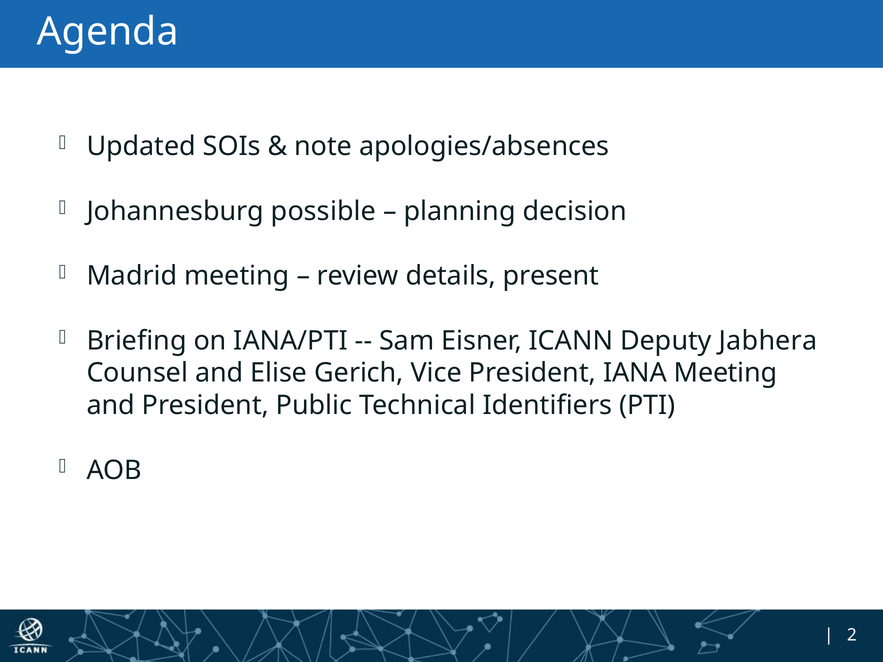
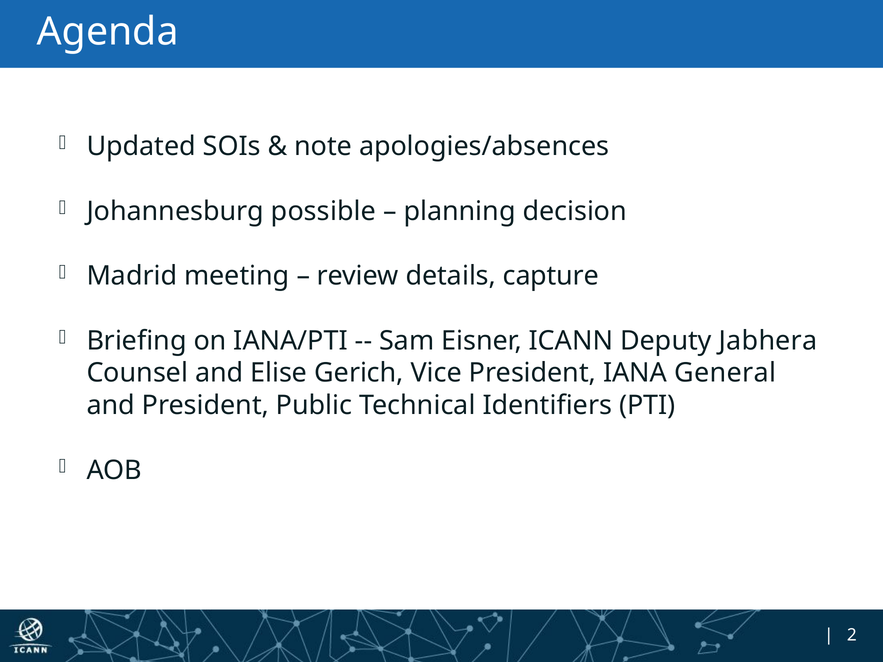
present: present -> capture
IANA Meeting: Meeting -> General
